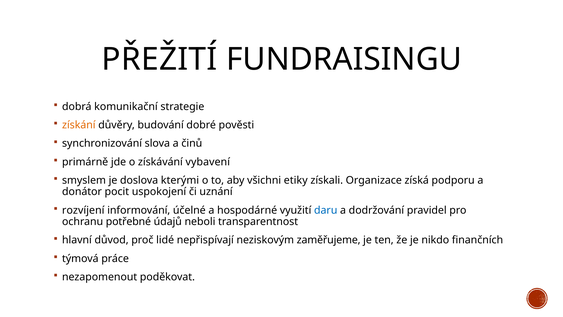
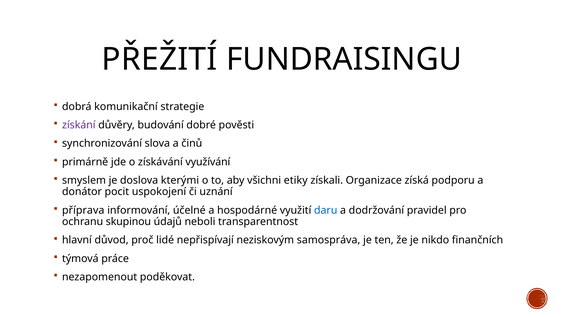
získání colour: orange -> purple
vybavení: vybavení -> využívání
rozvíjení: rozvíjení -> příprava
potřebné: potřebné -> skupinou
zaměřujeme: zaměřujeme -> samospráva
